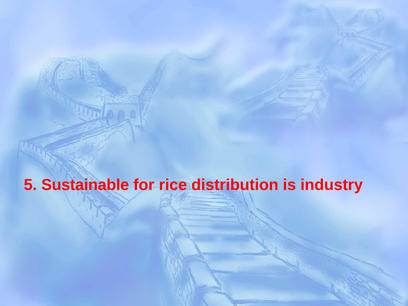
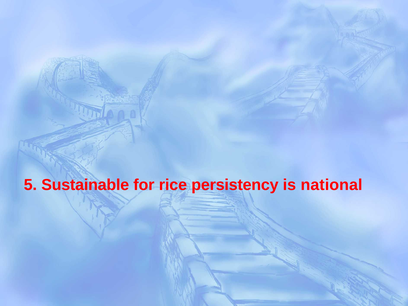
distribution: distribution -> persistency
industry: industry -> national
